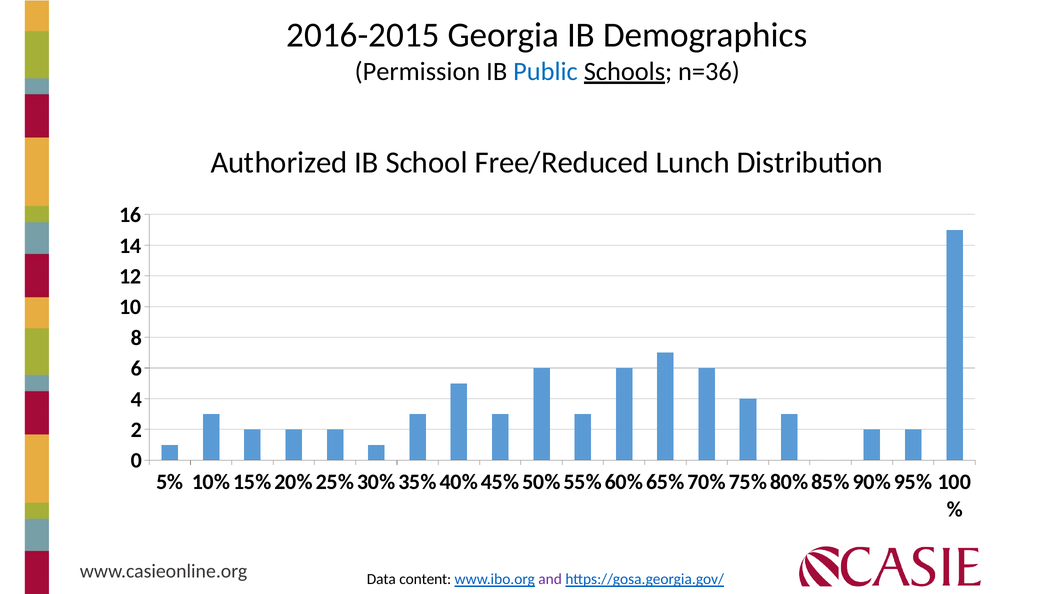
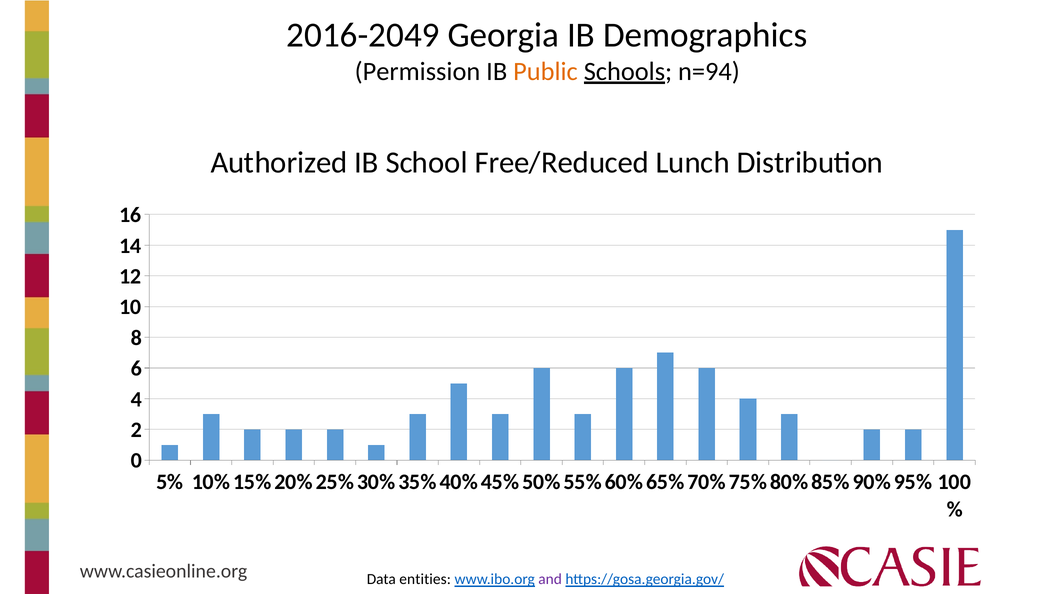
2016-2015: 2016-2015 -> 2016-2049
Public colour: blue -> orange
n=36: n=36 -> n=94
content: content -> entities
